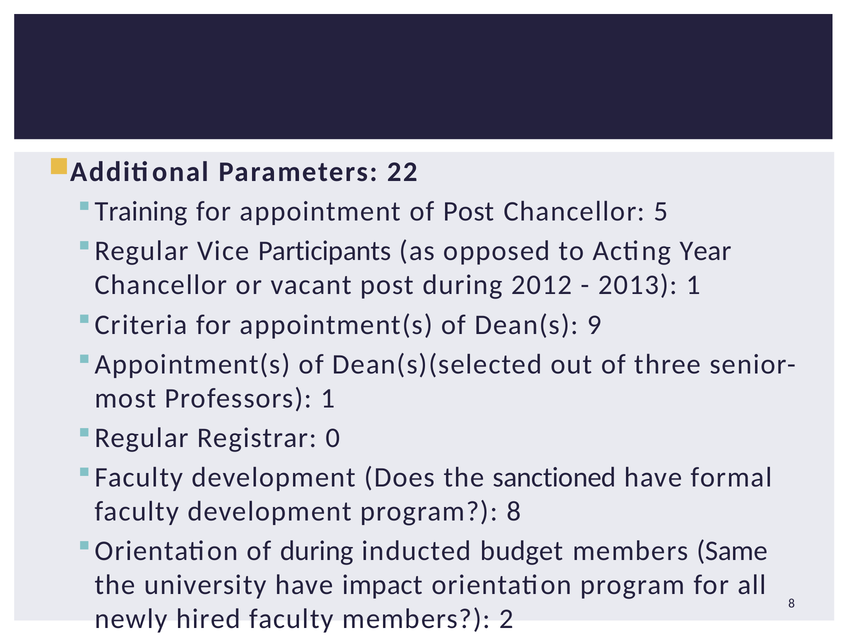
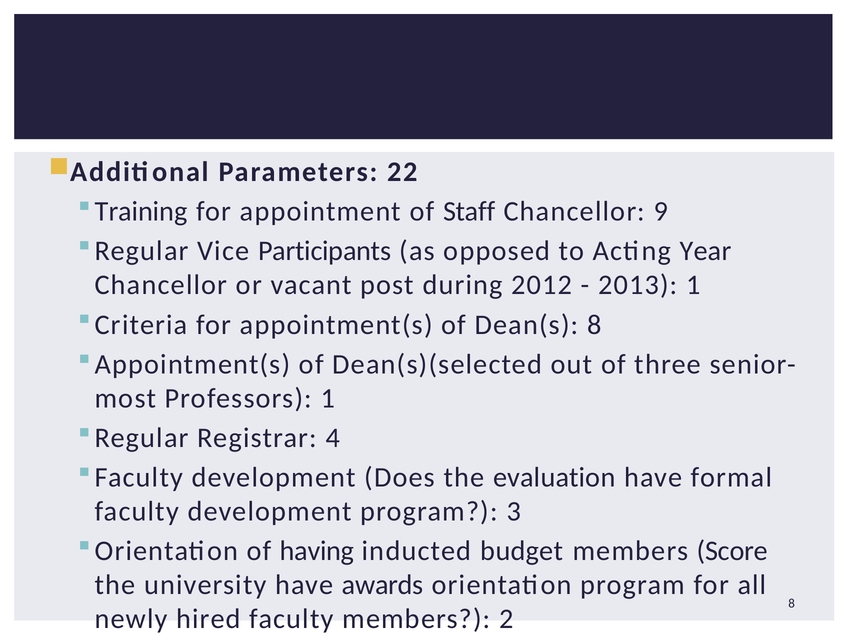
of Post: Post -> Staff
5: 5 -> 9
Dean(s 9: 9 -> 8
0: 0 -> 4
sanctioned: sanctioned -> evaluation
program 8: 8 -> 3
of during: during -> having
Same: Same -> Score
impact: impact -> awards
